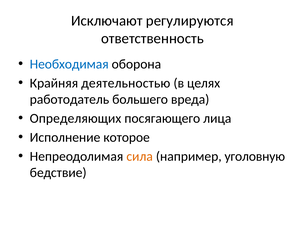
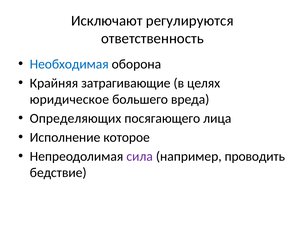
деятельностью: деятельностью -> затрагивающие
работодатель: работодатель -> юридическое
сила colour: orange -> purple
уголовную: уголовную -> проводить
